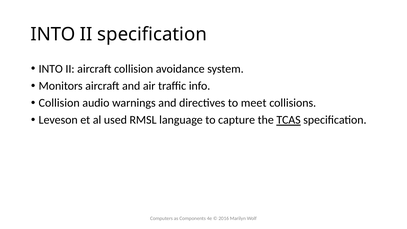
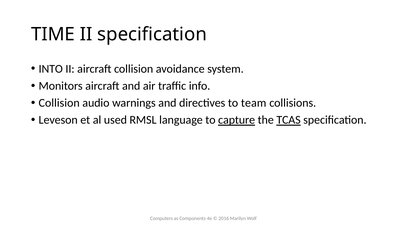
INTO at (53, 34): INTO -> TIME
meet: meet -> team
capture underline: none -> present
